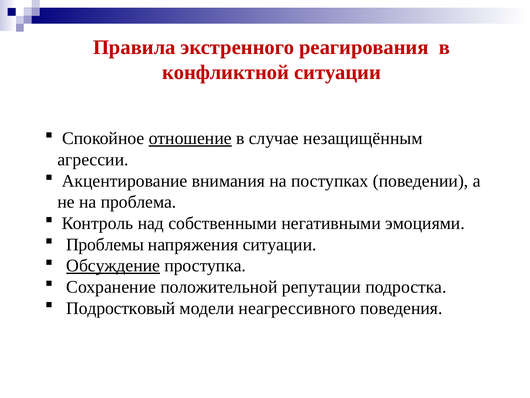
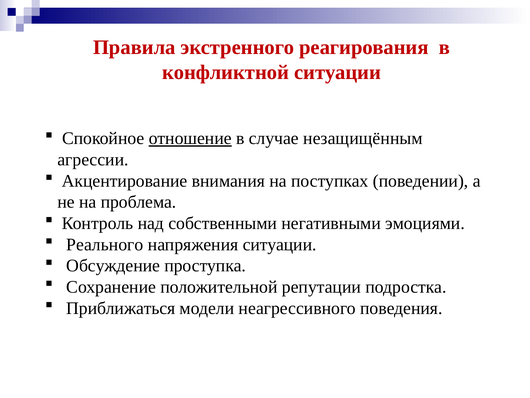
Проблемы: Проблемы -> Реального
Обсуждение underline: present -> none
Подростковый: Подростковый -> Приближаться
